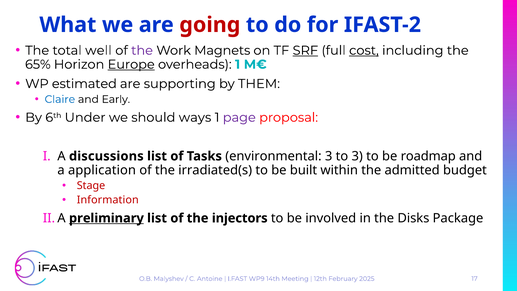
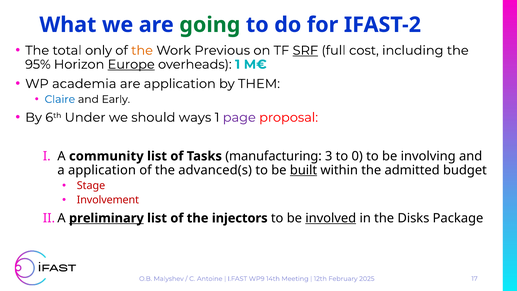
going colour: red -> green
well: well -> only
the at (142, 50) colour: purple -> orange
Magnets: Magnets -> Previous
cost underline: present -> none
65%: 65% -> 95%
estimated: estimated -> academia
are supporting: supporting -> application
discussions: discussions -> community
environmental: environmental -> manufacturing
to 3: 3 -> 0
roadmap: roadmap -> involving
irradiated(s: irradiated(s -> advanced(s
built underline: none -> present
Information: Information -> Involvement
involved underline: none -> present
